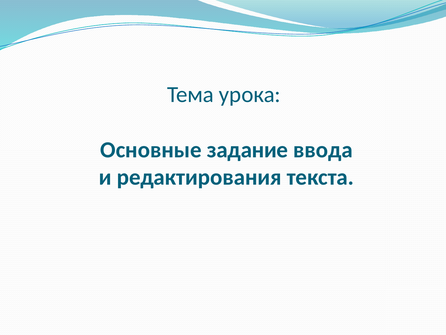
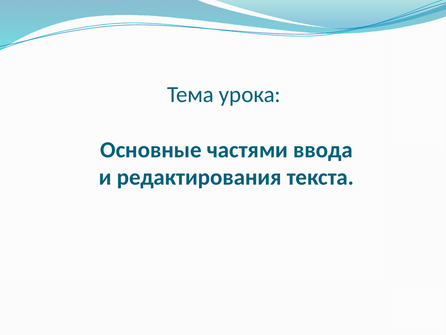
задание: задание -> частями
